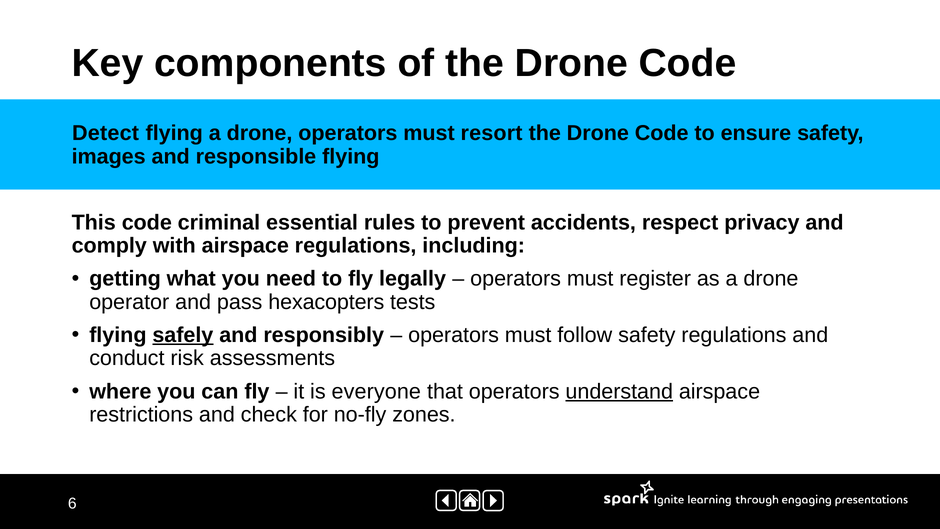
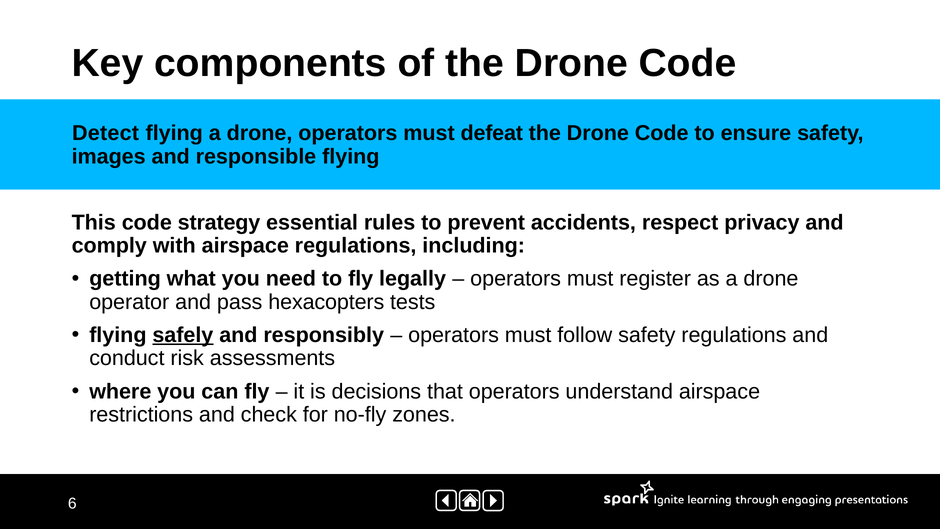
resort: resort -> defeat
criminal: criminal -> strategy
everyone: everyone -> decisions
understand underline: present -> none
